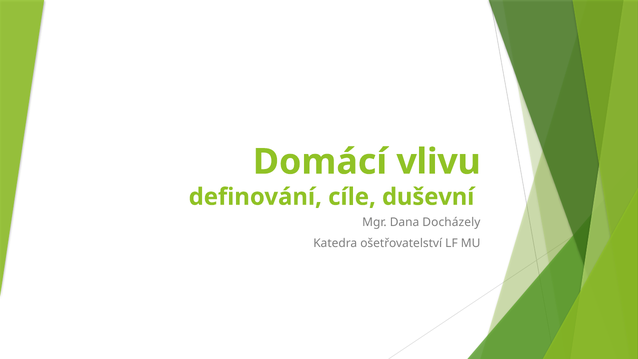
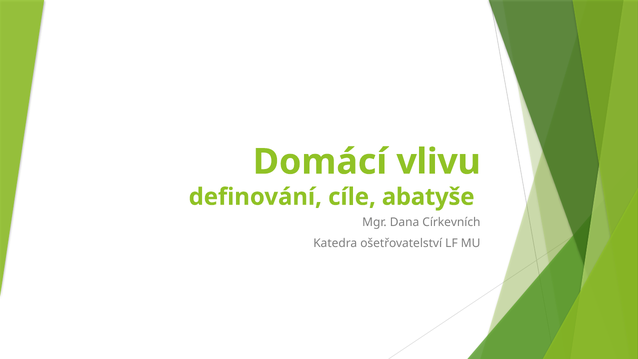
duševní: duševní -> abatyše
Docházely: Docházely -> Církevních
